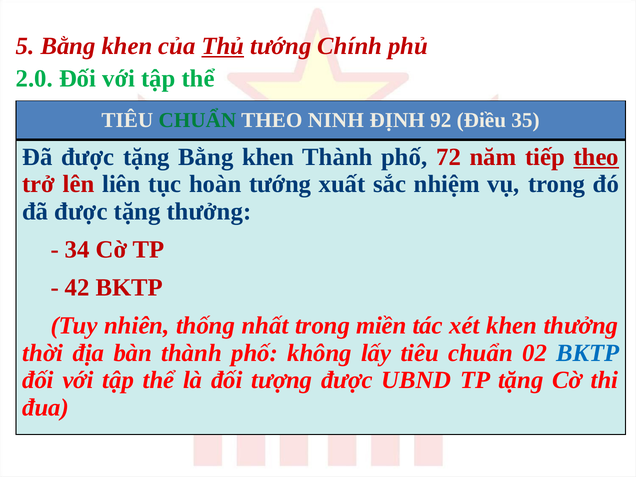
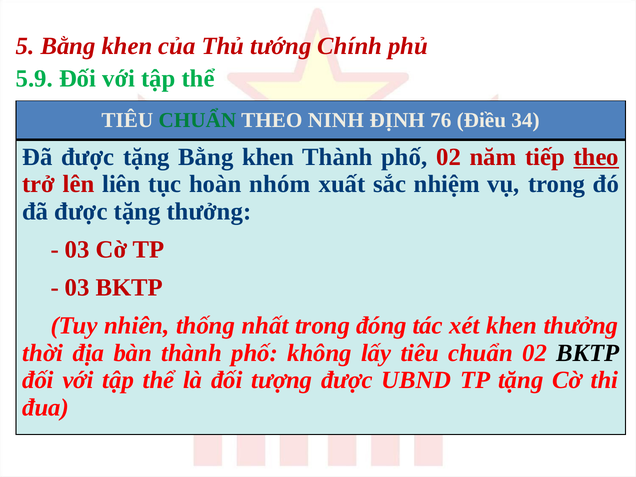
Thủ underline: present -> none
2.0: 2.0 -> 5.9
92: 92 -> 76
35: 35 -> 34
phố 72: 72 -> 02
hoàn tướng: tướng -> nhóm
34 at (77, 250): 34 -> 03
42 at (77, 288): 42 -> 03
miền: miền -> đóng
BKTP at (588, 353) colour: blue -> black
